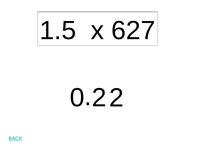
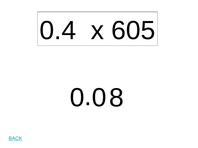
1.5: 1.5 -> 0.4
627: 627 -> 605
2 at (116, 98): 2 -> 8
0 2: 2 -> 0
